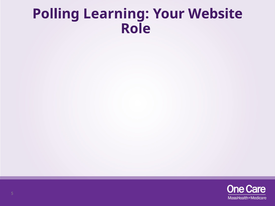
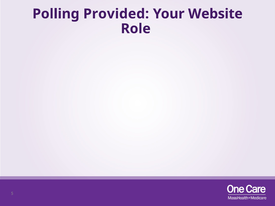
Learning: Learning -> Provided
